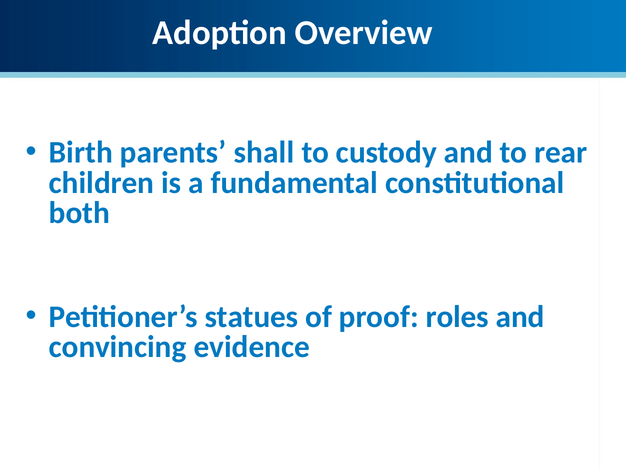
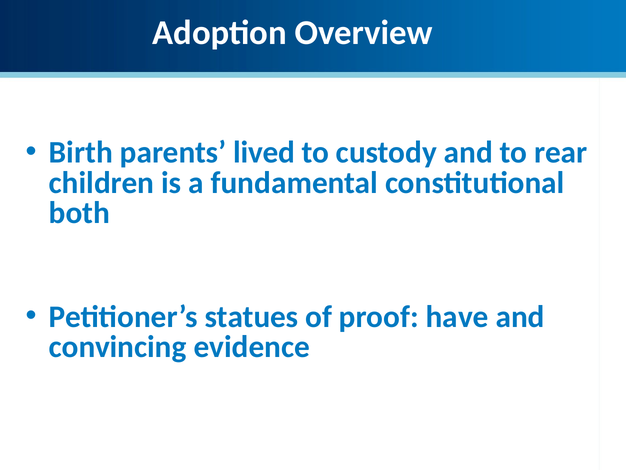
shall: shall -> lived
roles: roles -> have
